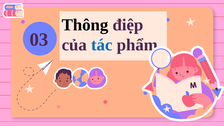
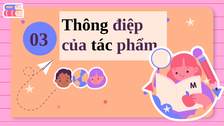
tác colour: blue -> black
